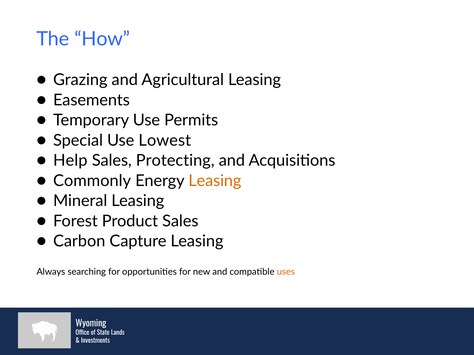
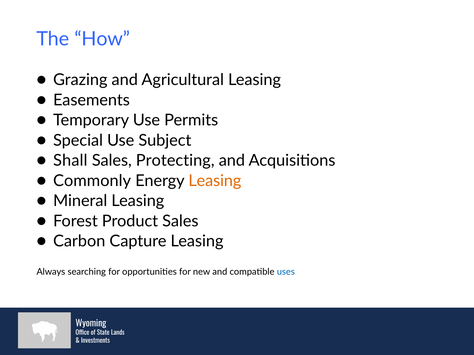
Lowest: Lowest -> Subject
Help: Help -> Shall
uses colour: orange -> blue
